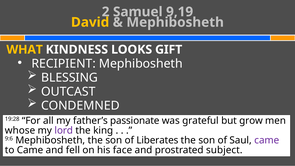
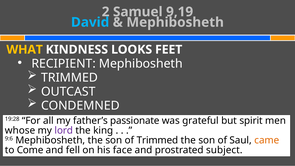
David colour: yellow -> light blue
GIFT: GIFT -> FEET
BLESSING at (70, 78): BLESSING -> TRIMMED
grow: grow -> spirit
of Liberates: Liberates -> Trimmed
came at (267, 140) colour: purple -> orange
to Came: Came -> Come
